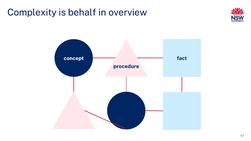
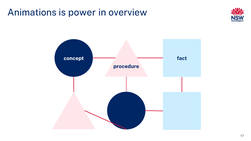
Complexity: Complexity -> Animations
behalf: behalf -> power
